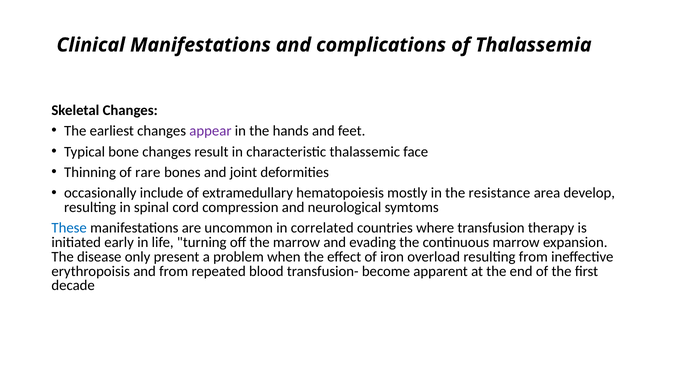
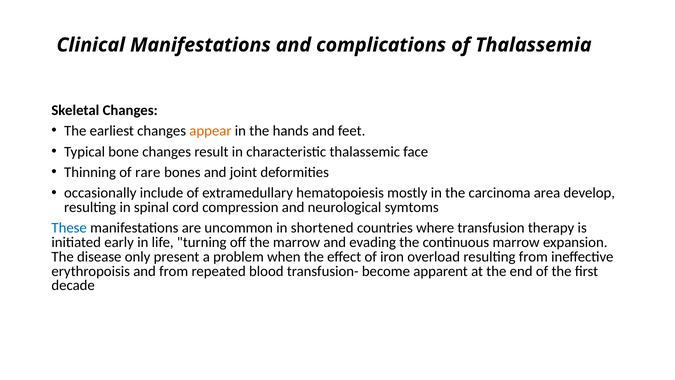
appear colour: purple -> orange
resistance: resistance -> carcinoma
correlated: correlated -> shortened
